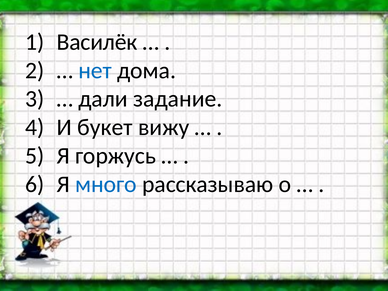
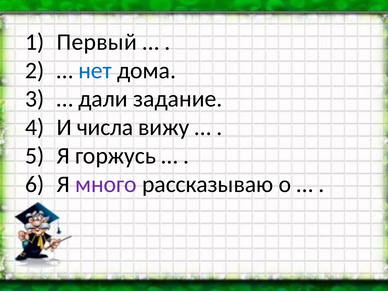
Василёк: Василёк -> Первый
букет: букет -> числа
много colour: blue -> purple
